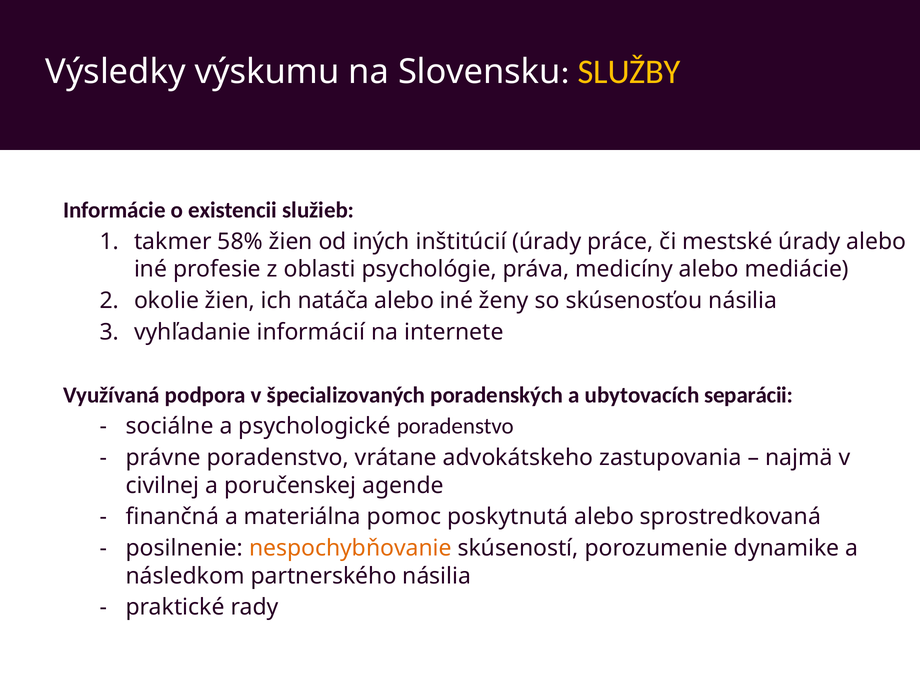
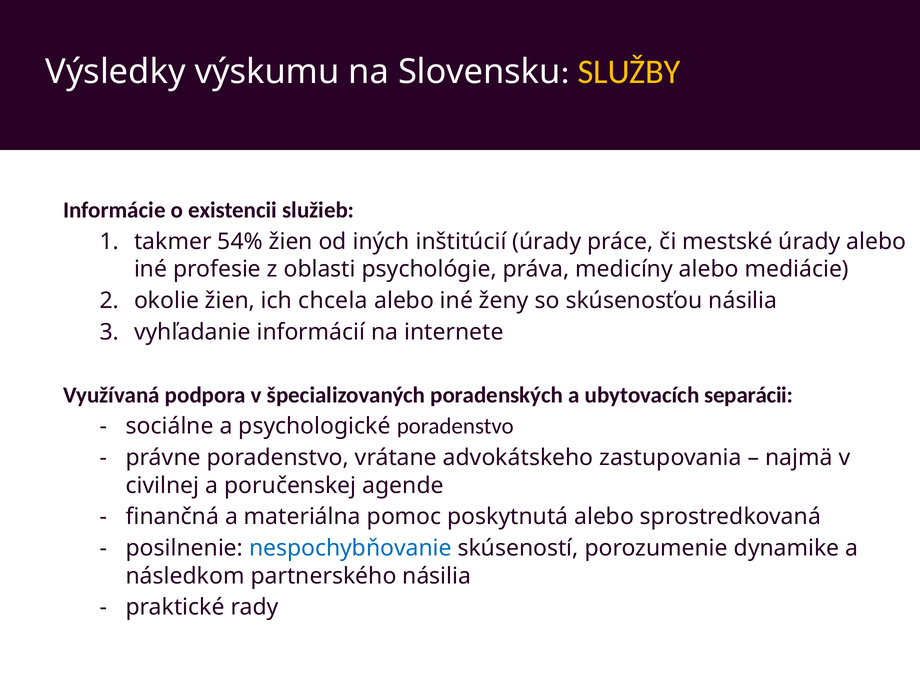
58%: 58% -> 54%
natáča: natáča -> chcela
nespochybňovanie colour: orange -> blue
